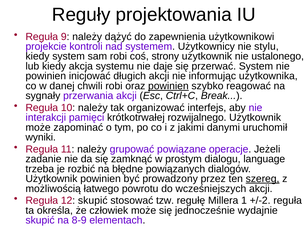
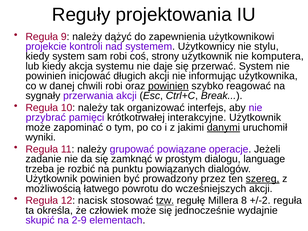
ustalonego: ustalonego -> komputera
interakcji: interakcji -> przybrać
rozwijalnego: rozwijalnego -> interakcyjne
danymi underline: none -> present
błędne: błędne -> punktu
12 skupić: skupić -> nacisk
tzw underline: none -> present
1: 1 -> 8
8-9: 8-9 -> 2-9
